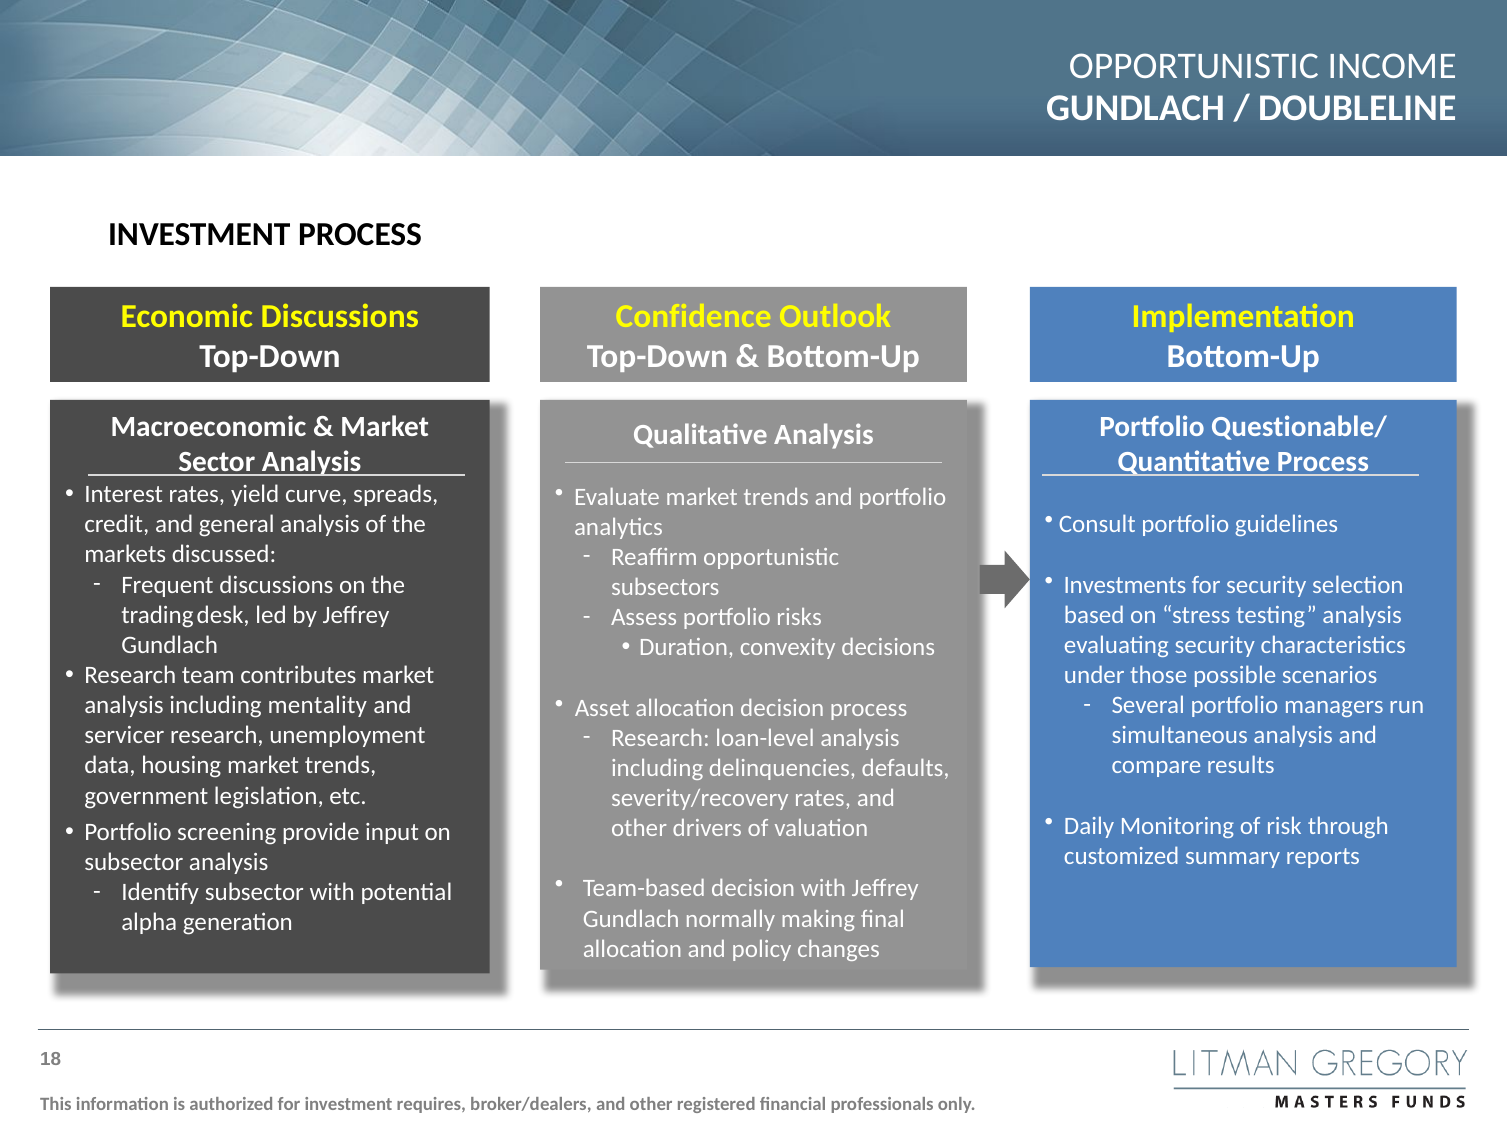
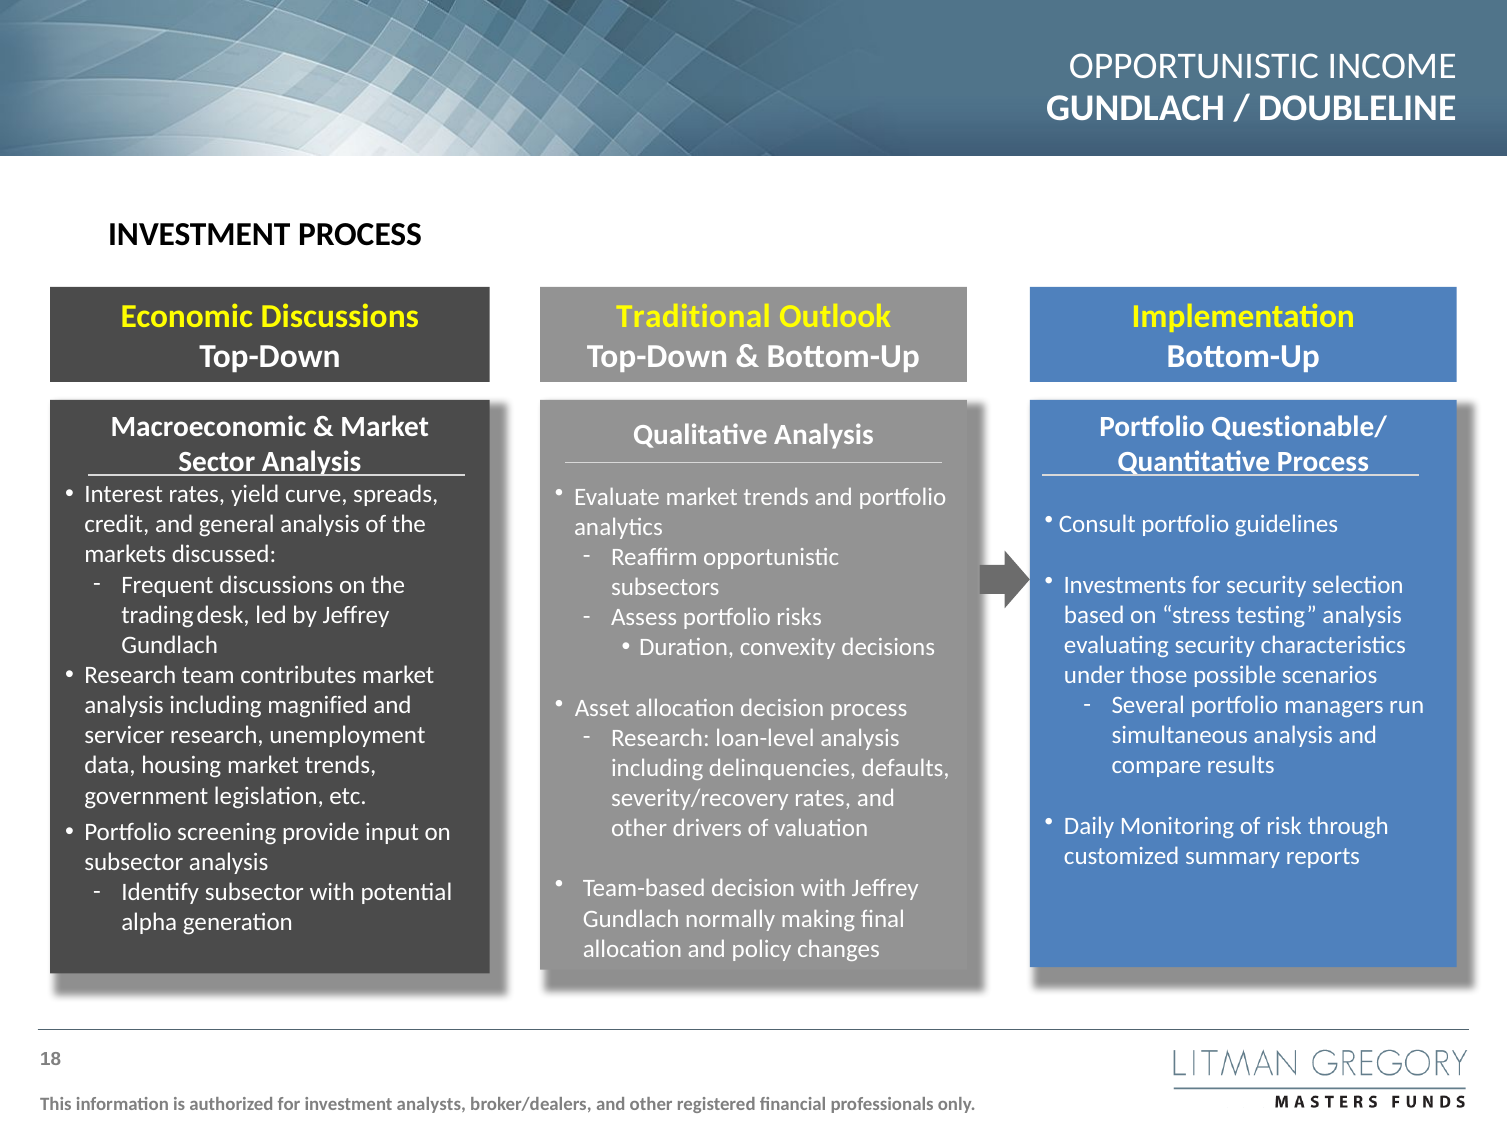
Confidence: Confidence -> Traditional
mentality: mentality -> magnified
requires: requires -> analysts
